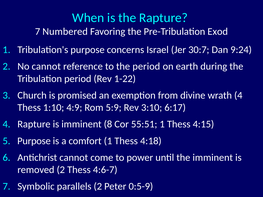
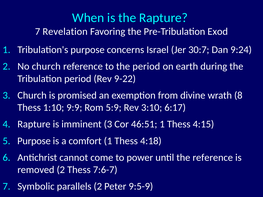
Numbered: Numbered -> Revelation
No cannot: cannot -> church
1-22: 1-22 -> 9-22
wrath 4: 4 -> 8
4:9: 4:9 -> 9:9
imminent 8: 8 -> 3
55:51: 55:51 -> 46:51
the imminent: imminent -> reference
4:6-7: 4:6-7 -> 7:6-7
0:5-9: 0:5-9 -> 9:5-9
